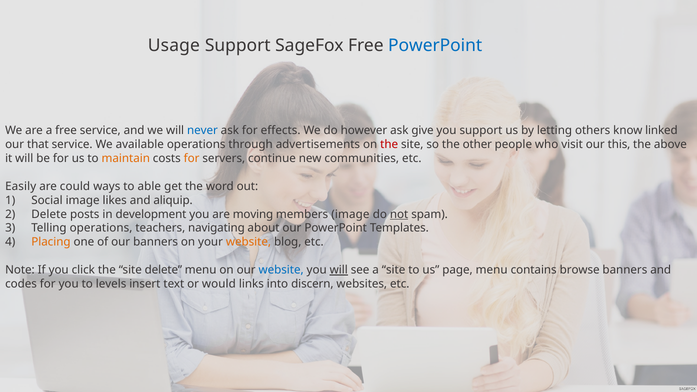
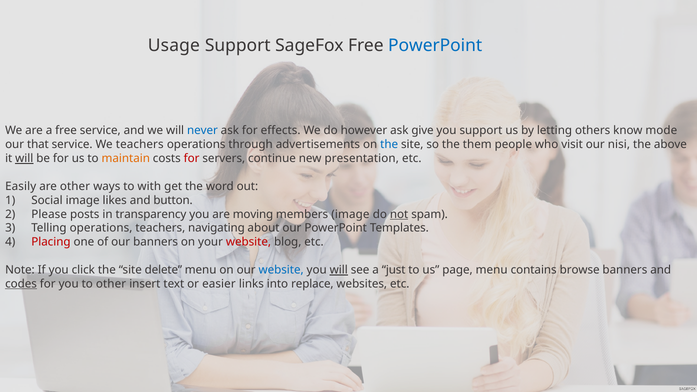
linked: linked -> mode
We available: available -> teachers
the at (389, 145) colour: red -> blue
other: other -> them
this: this -> nisi
will at (24, 159) underline: none -> present
for at (192, 159) colour: orange -> red
communities: communities -> presentation
are could: could -> other
able: able -> with
aliquip: aliquip -> button
Delete at (49, 214): Delete -> Please
development: development -> transparency
Placing colour: orange -> red
website at (248, 242) colour: orange -> red
a site: site -> just
codes underline: none -> present
to levels: levels -> other
would: would -> easier
discern: discern -> replace
